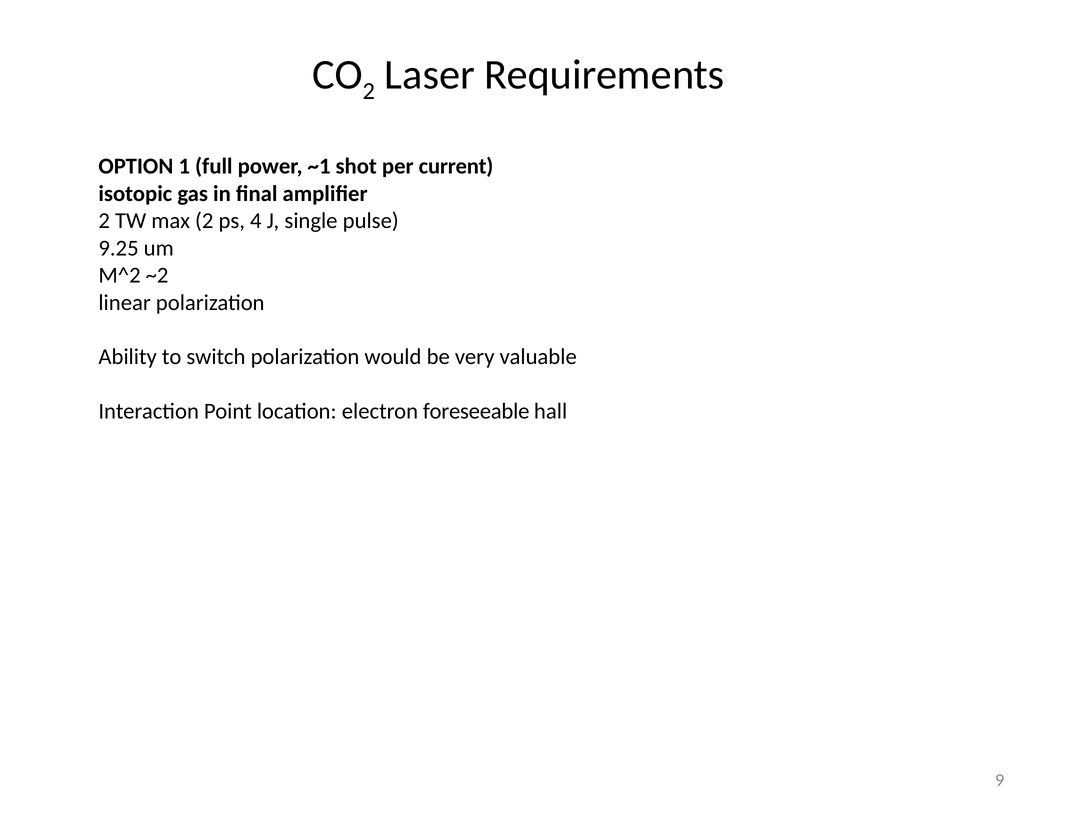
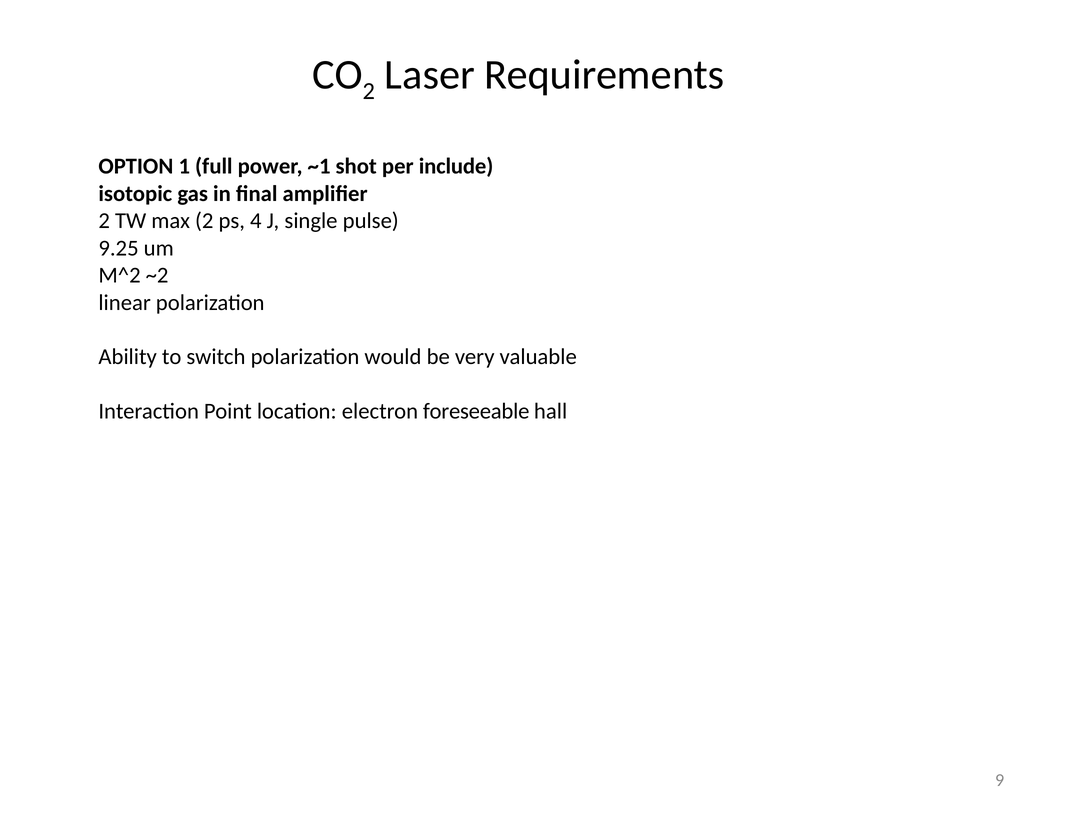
current: current -> include
